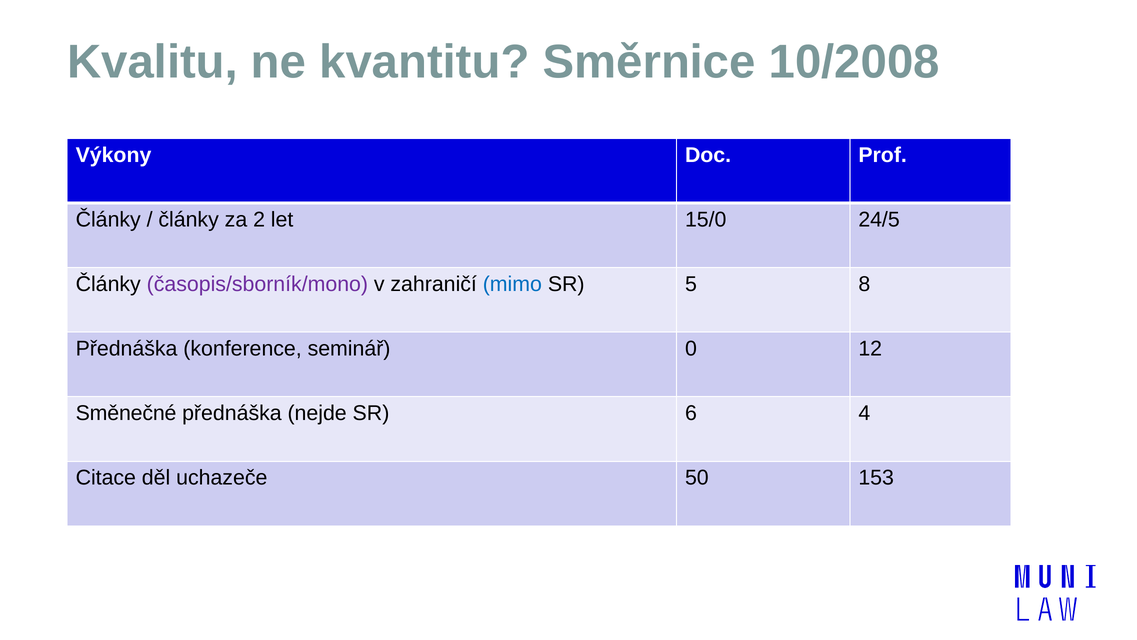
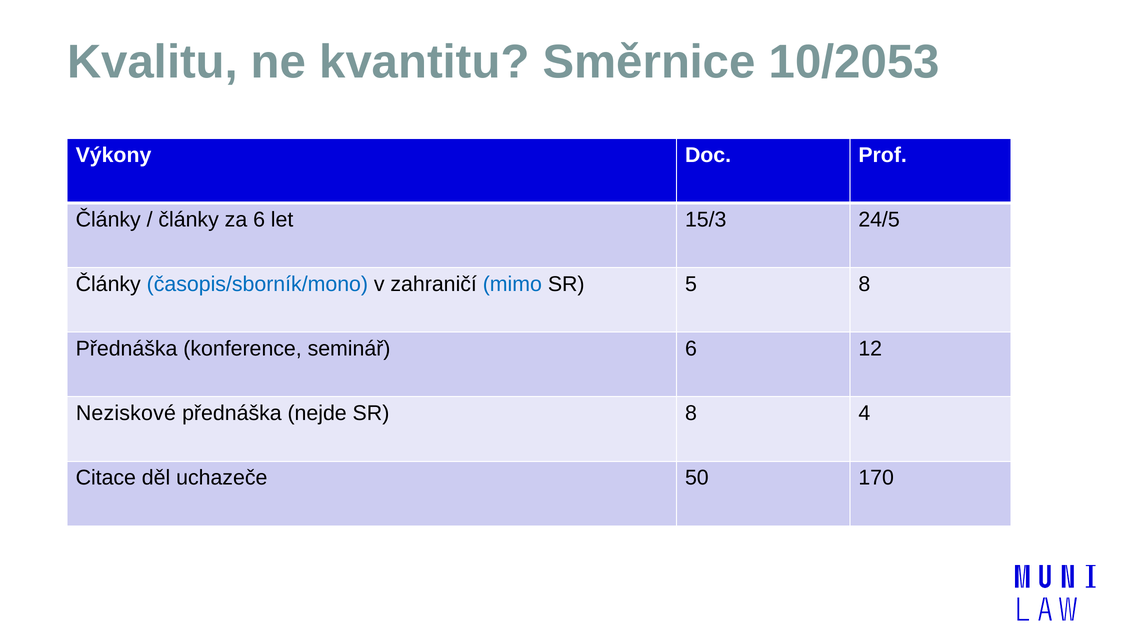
10/2008: 10/2008 -> 10/2053
za 2: 2 -> 6
15/0: 15/0 -> 15/3
časopis/sborník/mono colour: purple -> blue
seminář 0: 0 -> 6
Směnečné: Směnečné -> Neziskové
SR 6: 6 -> 8
153: 153 -> 170
